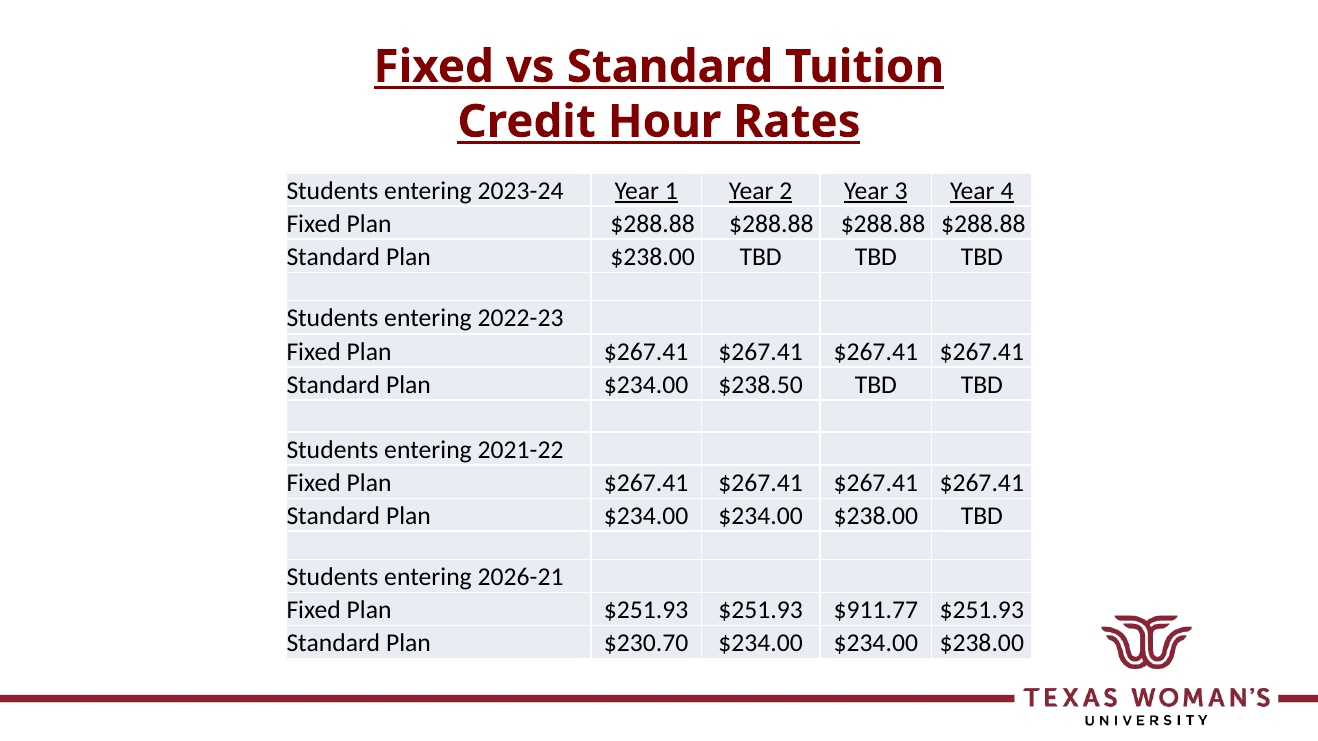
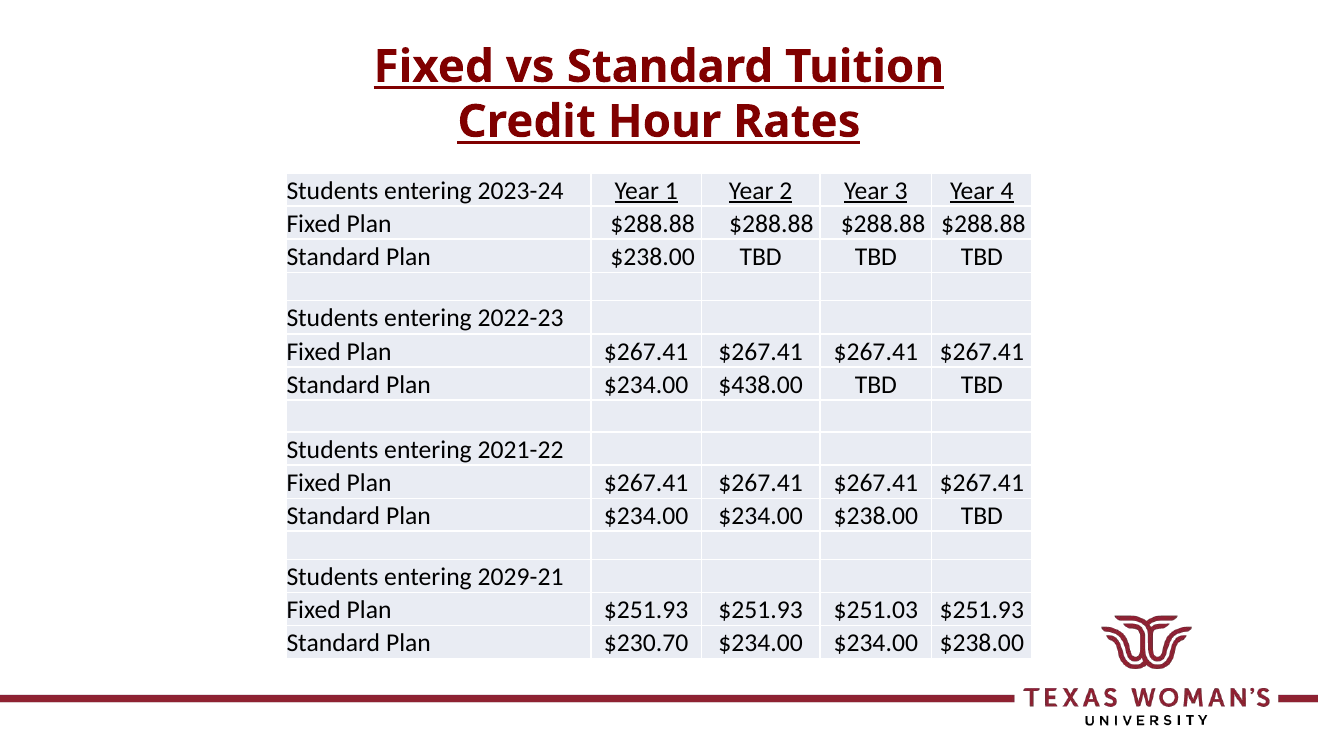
$238.50: $238.50 -> $438.00
2026-21: 2026-21 -> 2029-21
$911.77: $911.77 -> $251.03
